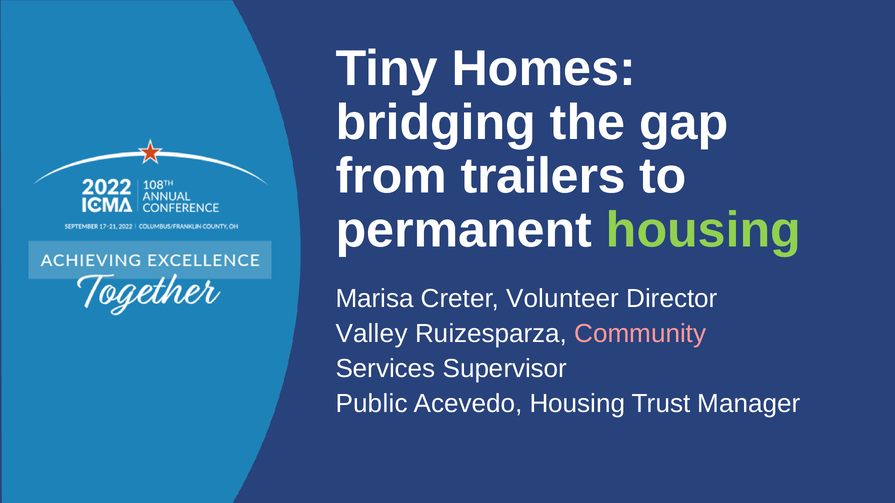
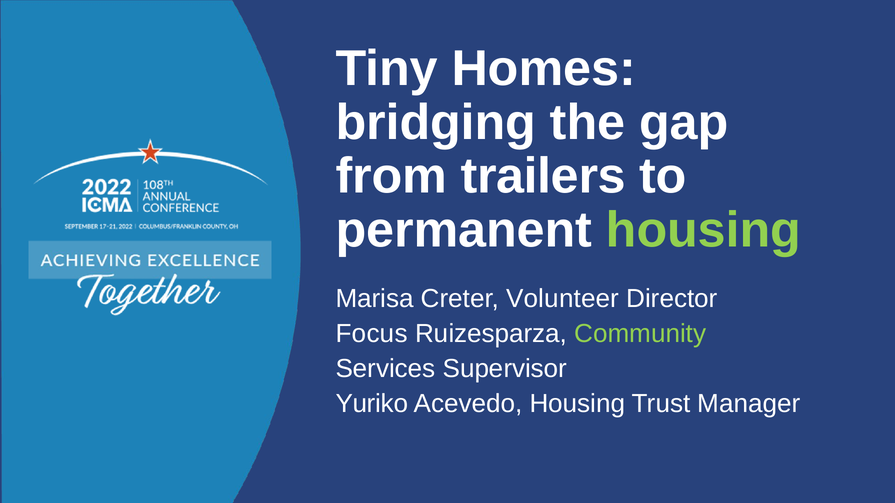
Valley: Valley -> Focus
Community colour: pink -> light green
Public: Public -> Yuriko
